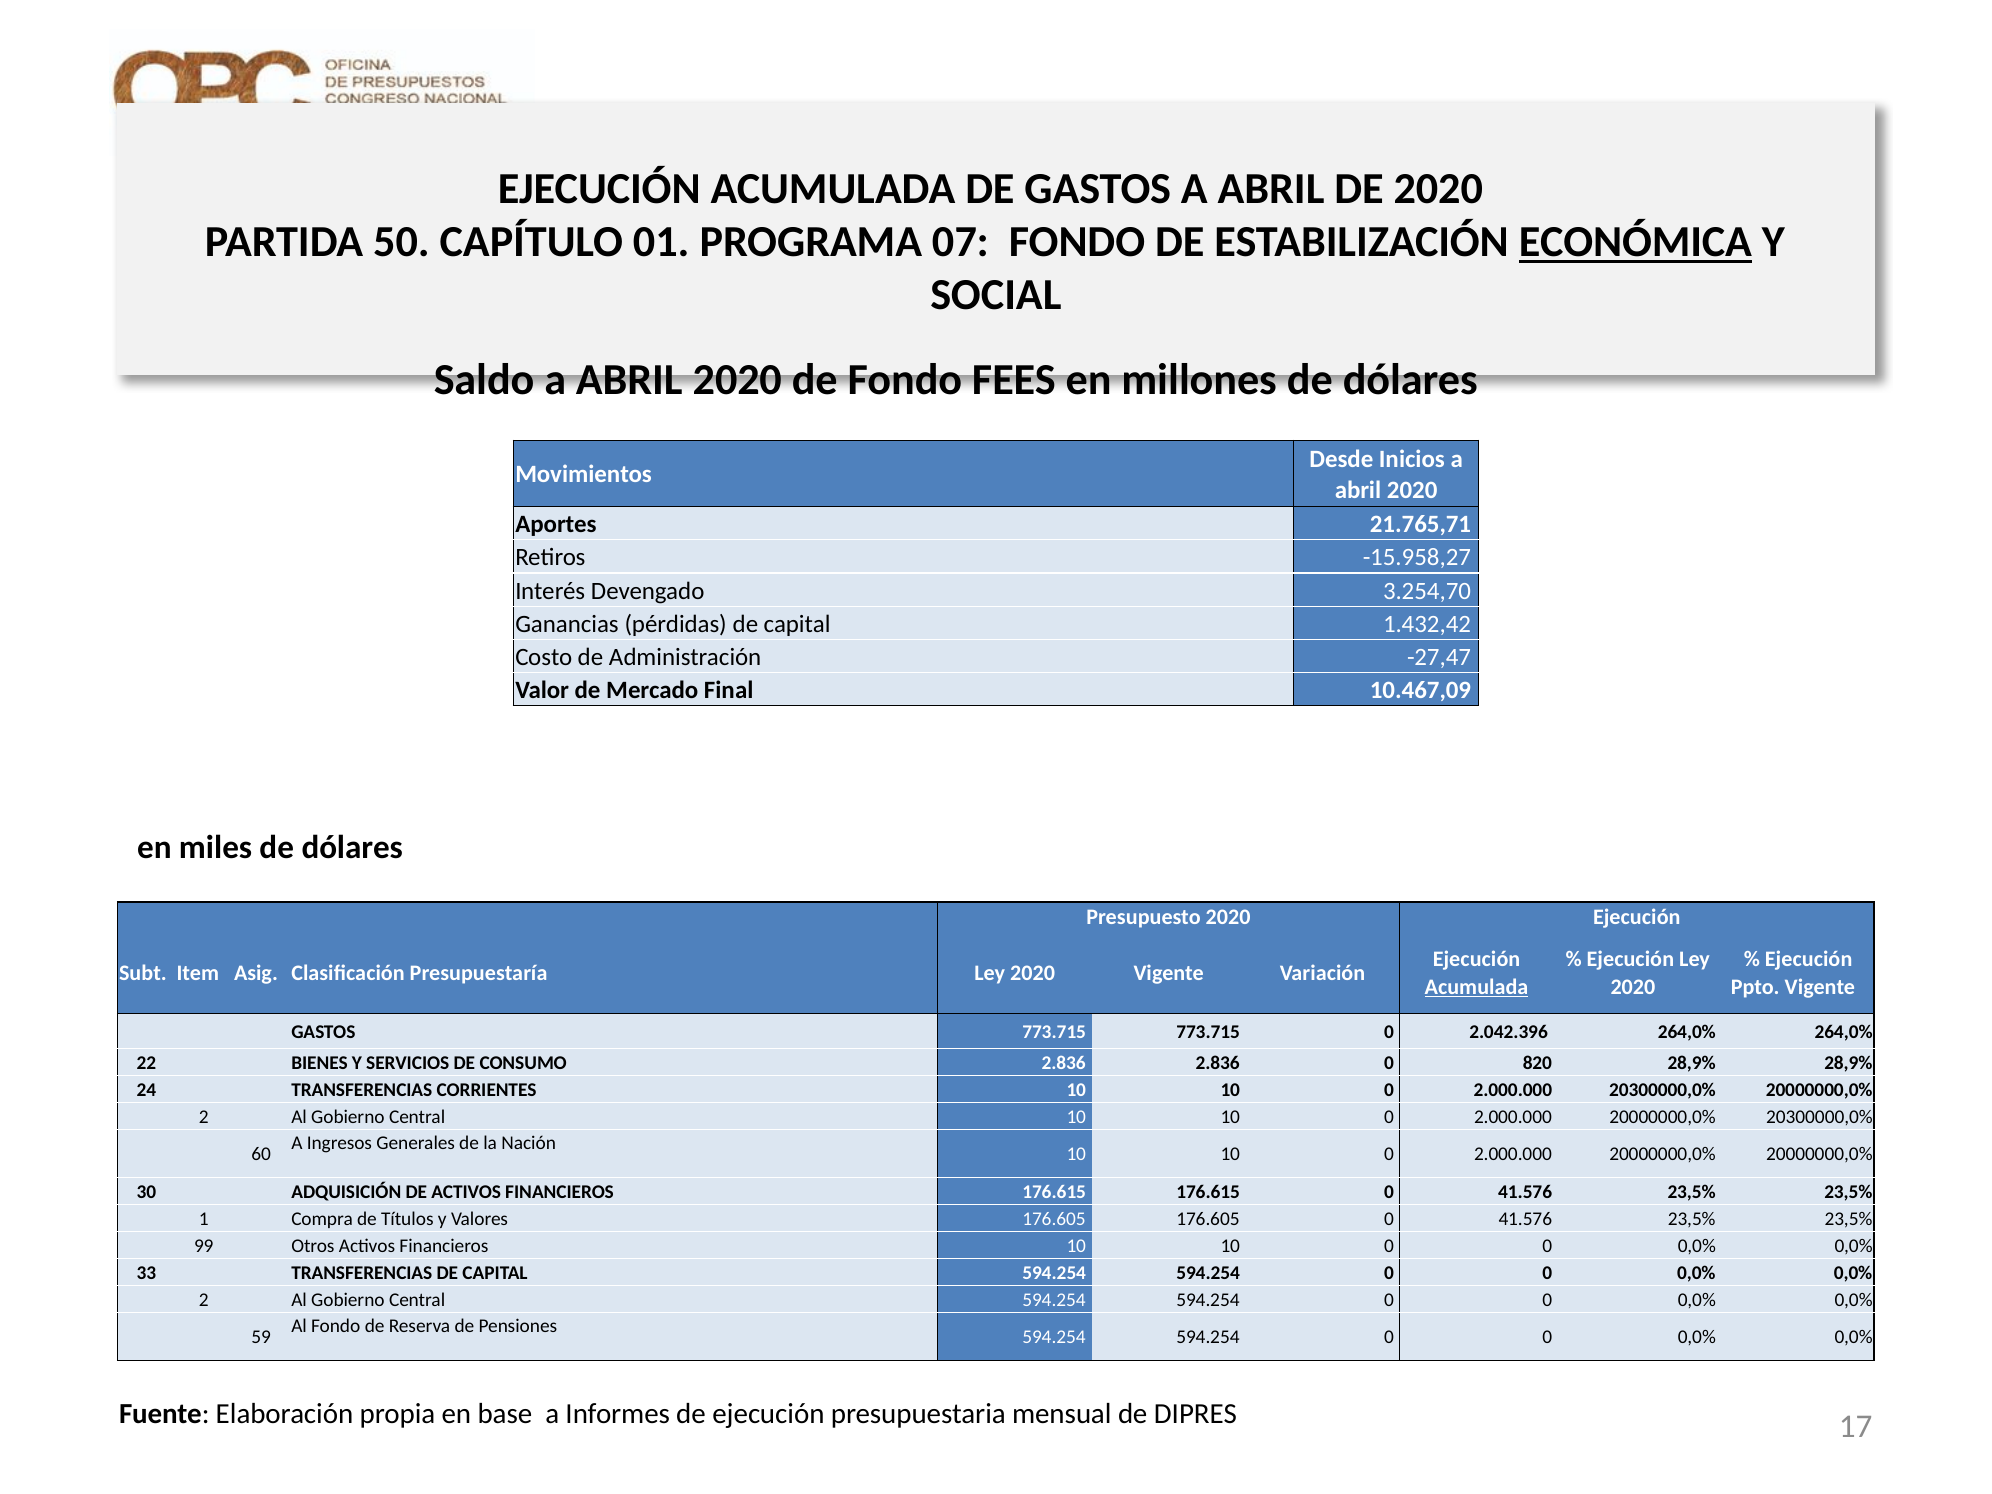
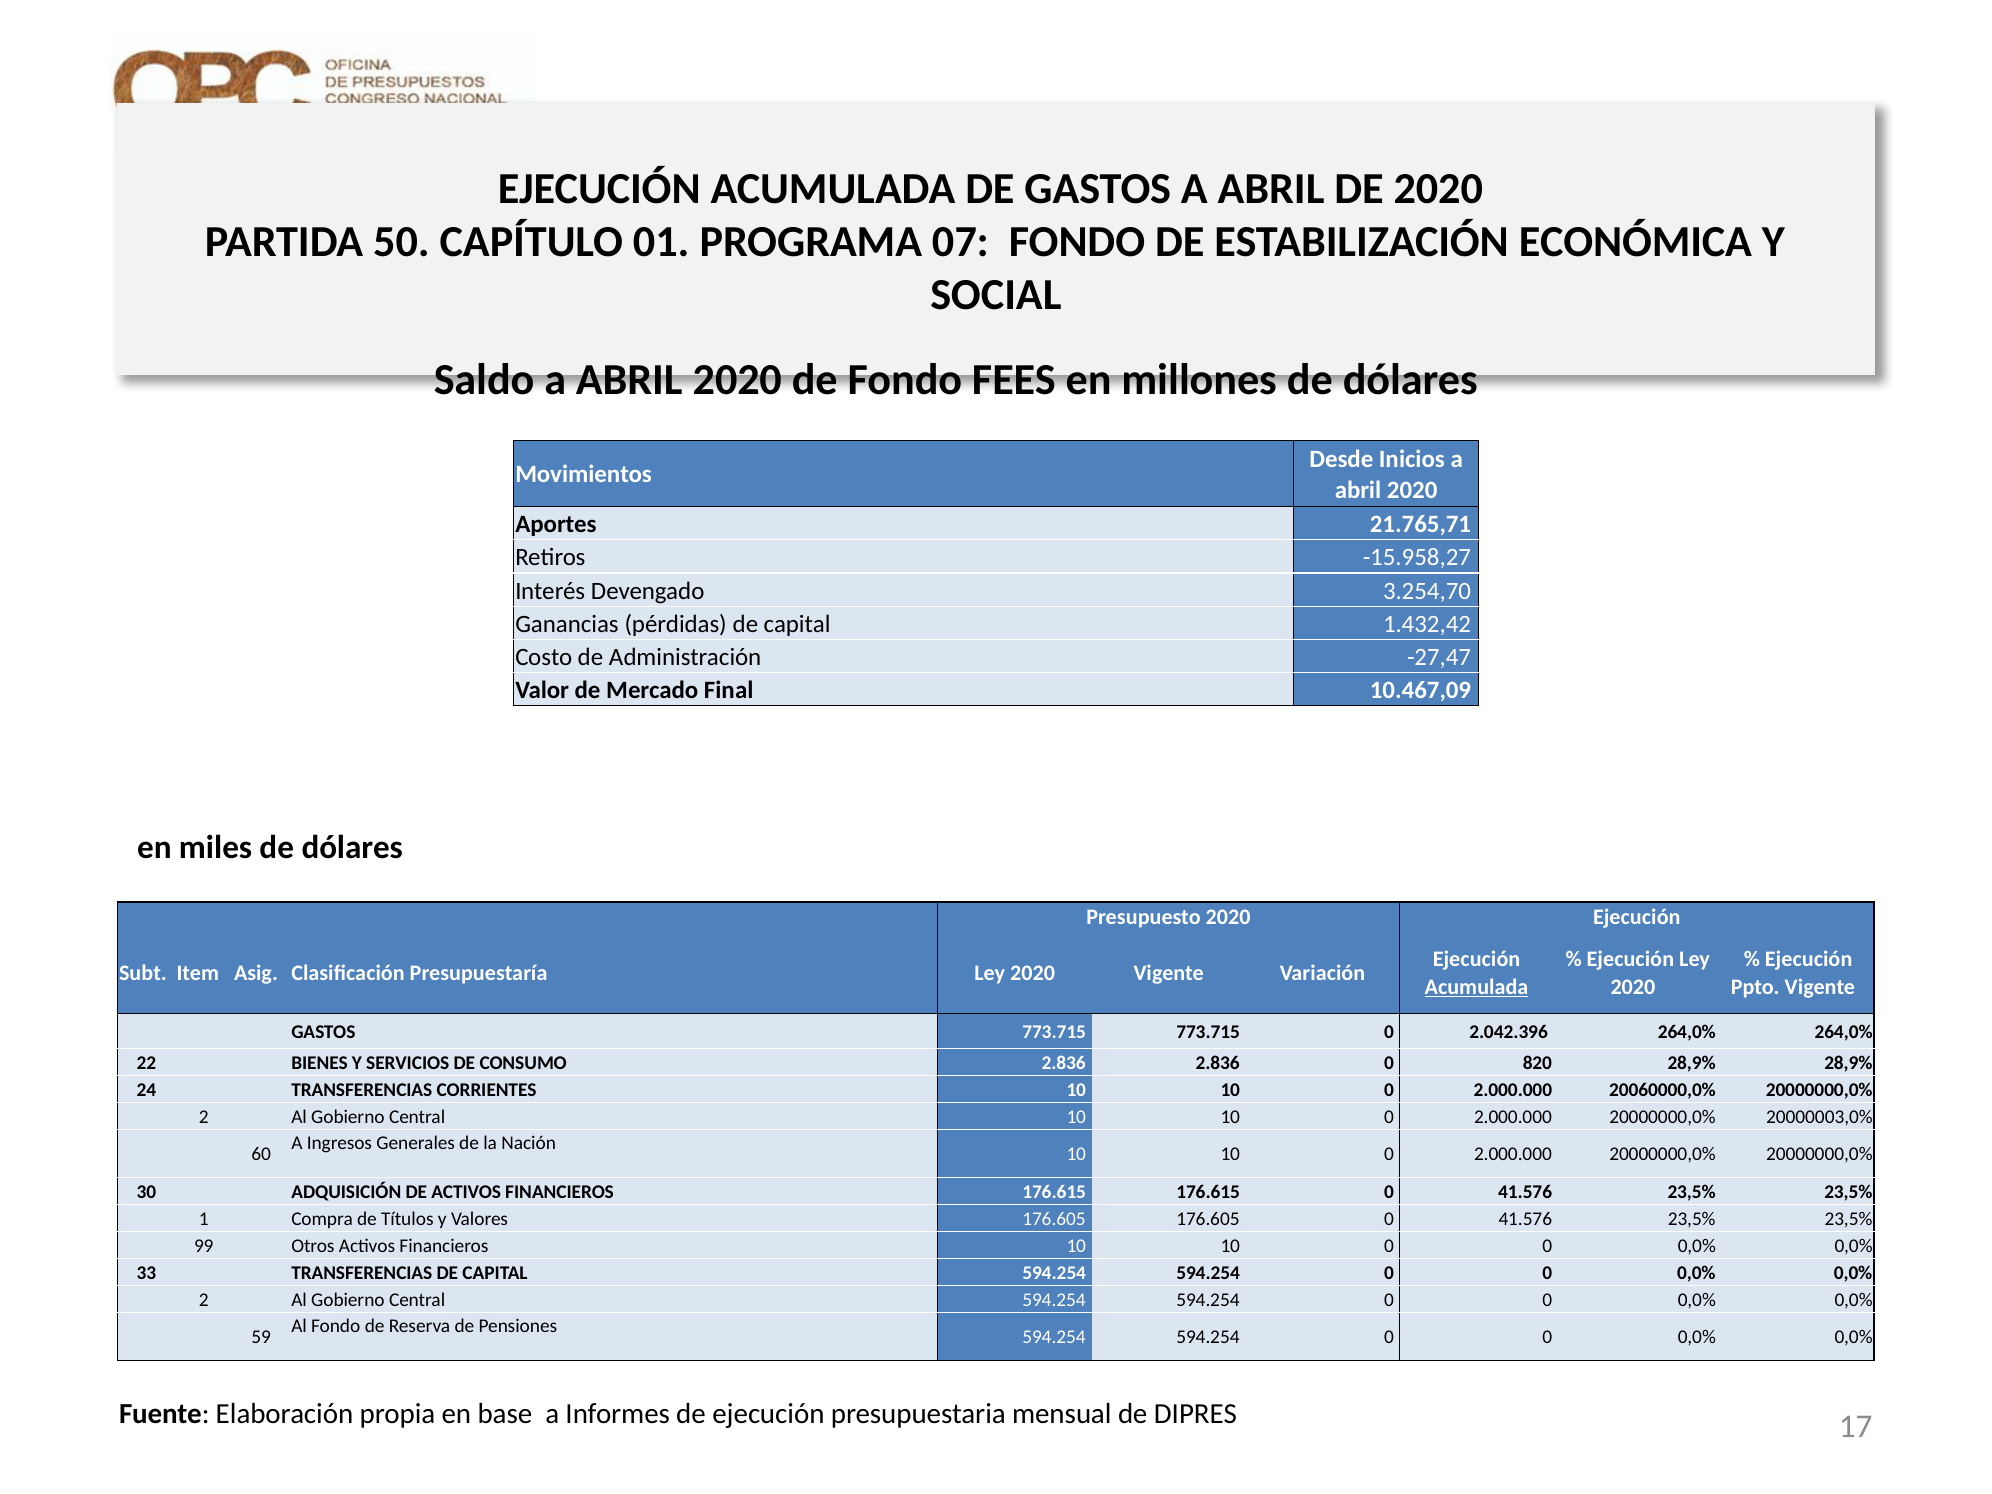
ECONÓMICA underline: present -> none
2.000.000 20300000,0%: 20300000,0% -> 20060000,0%
20000000,0% 20300000,0%: 20300000,0% -> 20000003,0%
